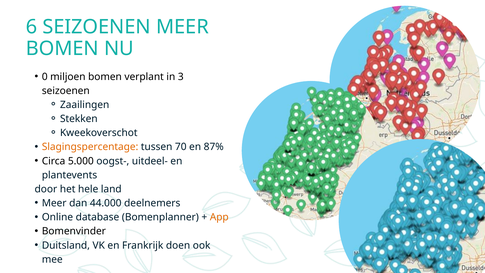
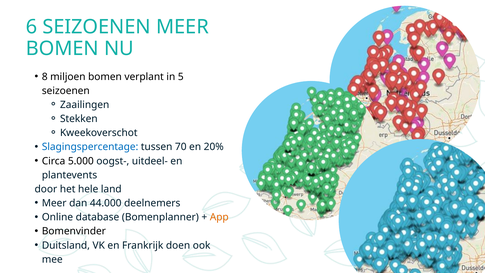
0: 0 -> 8
3: 3 -> 5
Slagingspercentage colour: orange -> blue
87%: 87% -> 20%
